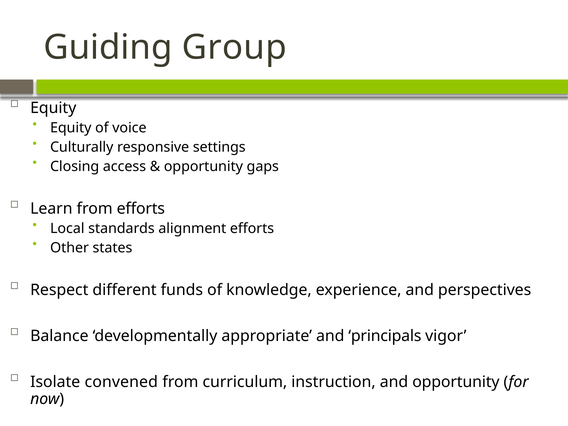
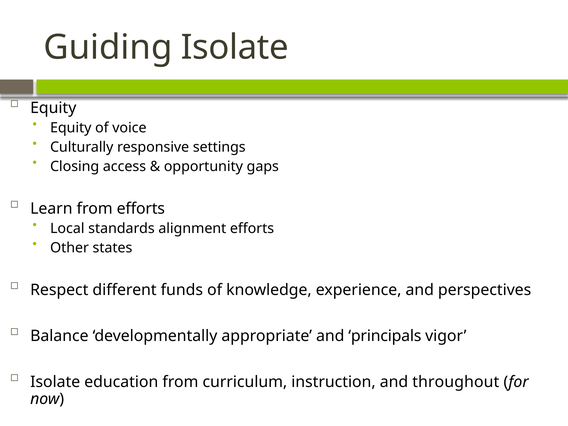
Guiding Group: Group -> Isolate
convened: convened -> education
and opportunity: opportunity -> throughout
